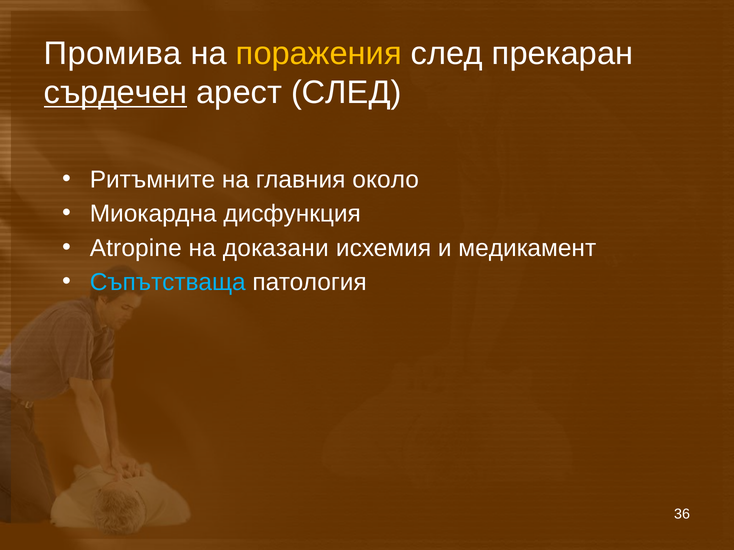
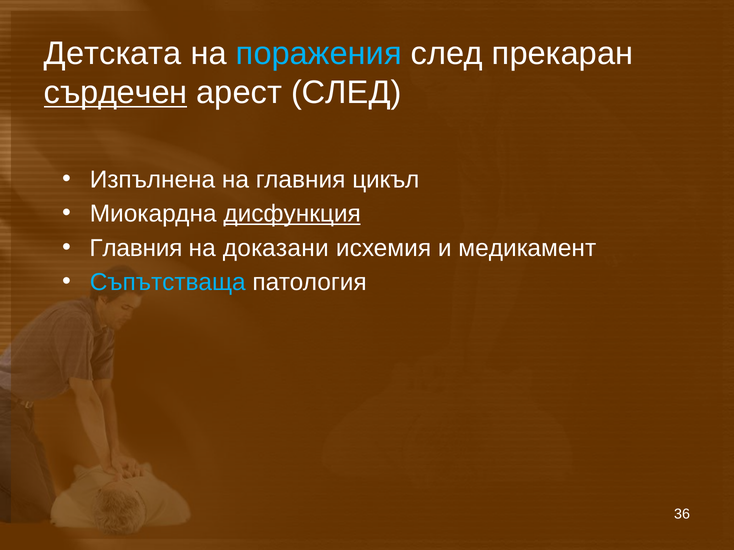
Промива: Промива -> Детската
поражения colour: yellow -> light blue
Ритъмните: Ритъмните -> Изпълнена
около: около -> цикъл
дисфункция underline: none -> present
Atropine at (136, 248): Atropine -> Главния
